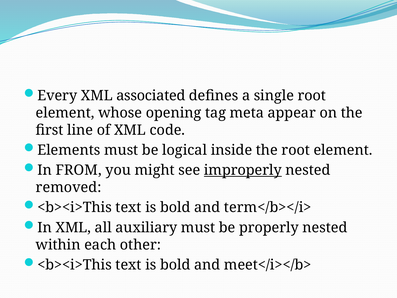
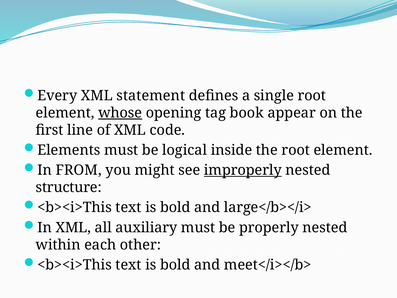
associated: associated -> statement
whose underline: none -> present
meta: meta -> book
removed: removed -> structure
term</b></i>: term</b></i> -> large</b></i>
